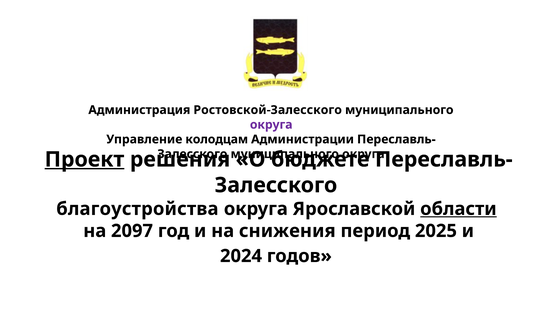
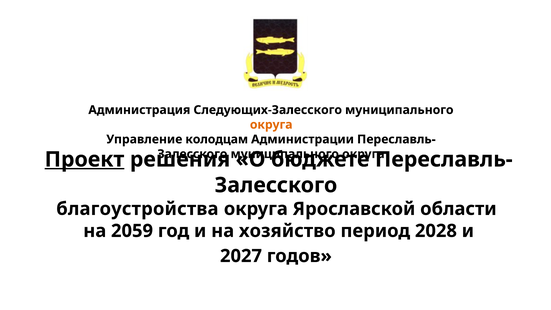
Ростовской-Залесского: Ростовской-Залесского -> Следующих-Залесского
округа at (271, 125) colour: purple -> orange
области underline: present -> none
2097: 2097 -> 2059
снижения: снижения -> хозяйство
2025: 2025 -> 2028
2024: 2024 -> 2027
